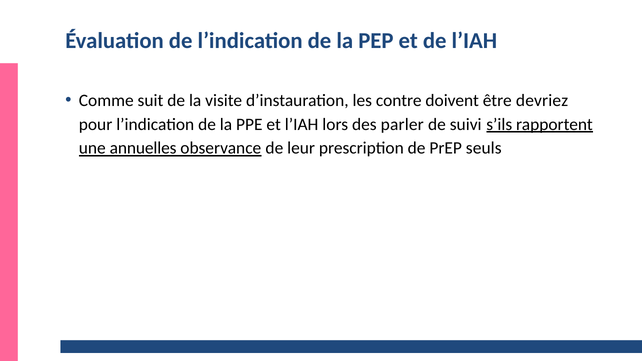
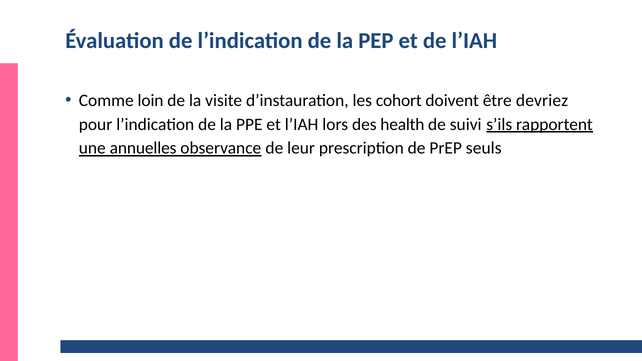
suit: suit -> loin
contre: contre -> cohort
parler: parler -> health
